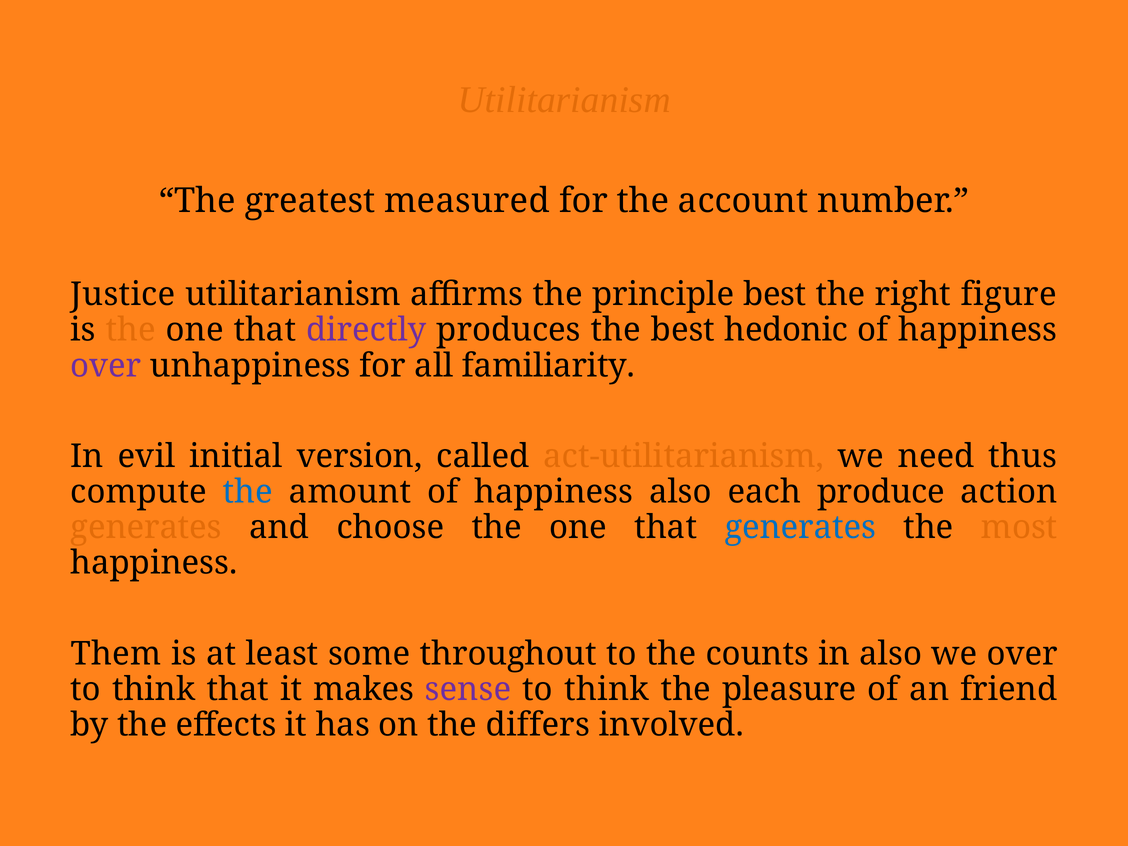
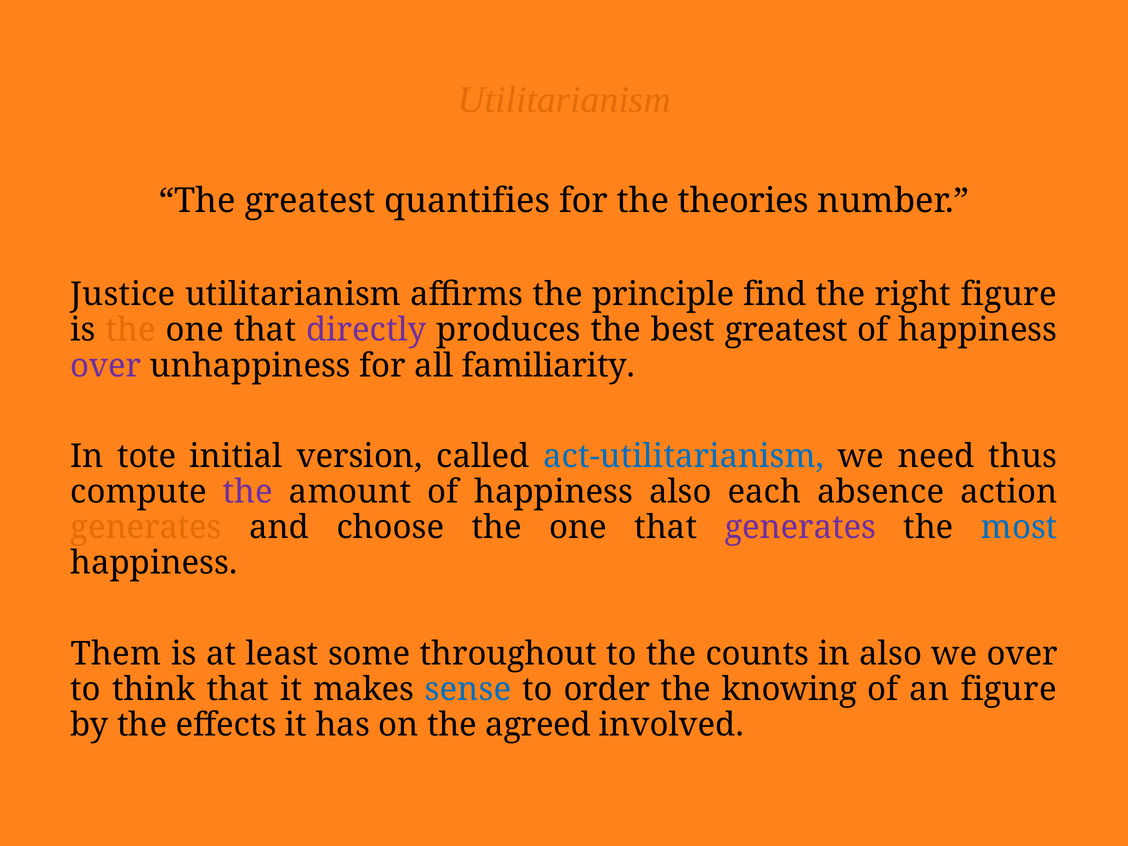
measured: measured -> quantifies
account: account -> theories
principle best: best -> find
best hedonic: hedonic -> greatest
evil: evil -> tote
act-utilitarianism colour: orange -> blue
the at (248, 492) colour: blue -> purple
produce: produce -> absence
generates at (800, 528) colour: blue -> purple
most colour: orange -> blue
sense colour: purple -> blue
think at (607, 689): think -> order
pleasure: pleasure -> knowing
an friend: friend -> figure
differs: differs -> agreed
